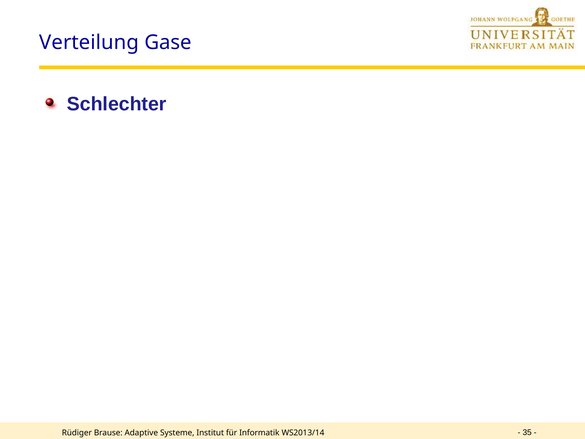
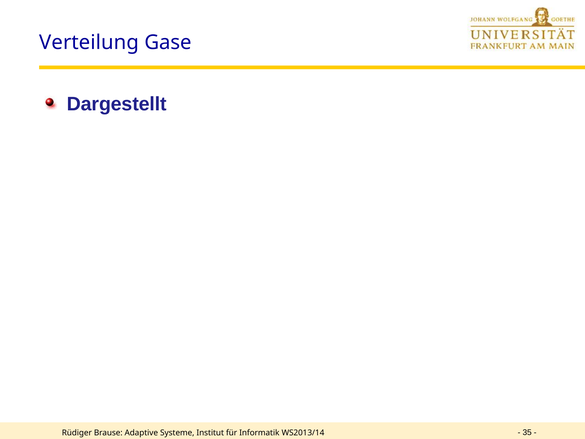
Schlechter: Schlechter -> Dargestellt
